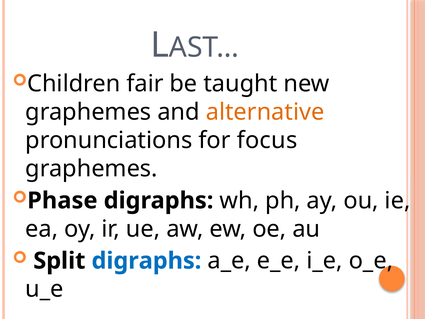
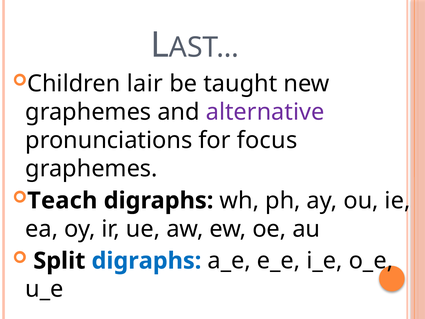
fair: fair -> lair
alternative colour: orange -> purple
Phase: Phase -> Teach
